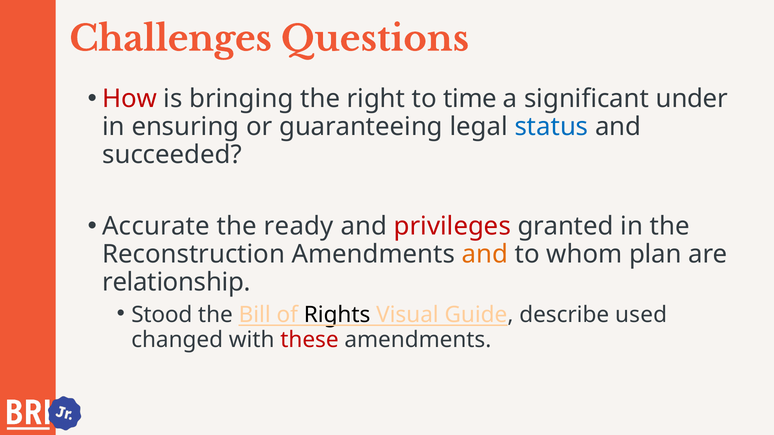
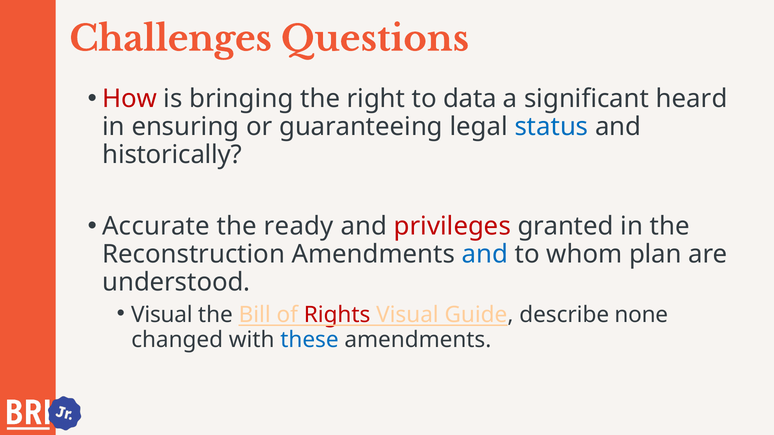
time: time -> data
under: under -> heard
succeeded: succeeded -> historically
and at (485, 254) colour: orange -> blue
relationship: relationship -> understood
Stood at (162, 315): Stood -> Visual
Rights colour: black -> red
used: used -> none
these colour: red -> blue
